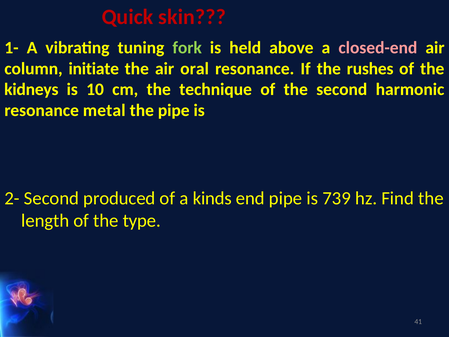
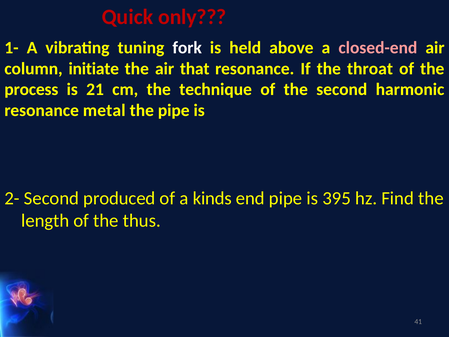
skin: skin -> only
fork colour: light green -> white
oral: oral -> that
rushes: rushes -> throat
kidneys: kidneys -> process
10: 10 -> 21
739: 739 -> 395
type: type -> thus
